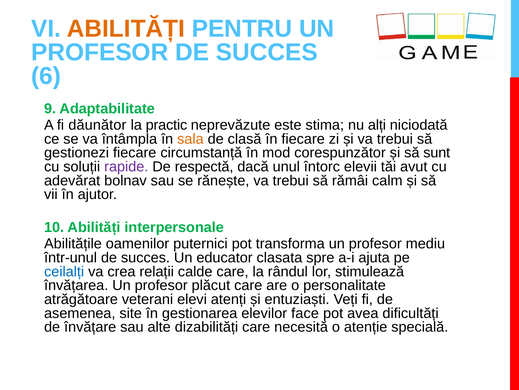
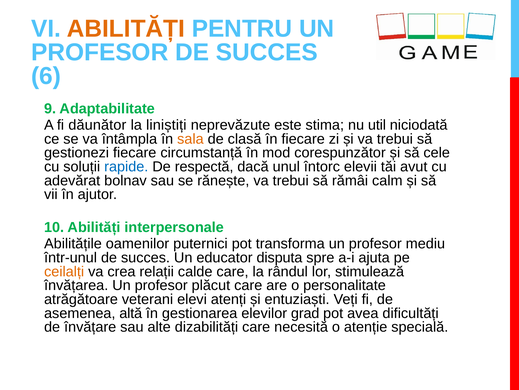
practic: practic -> liniștiți
alți: alți -> util
sunt: sunt -> cele
rapide colour: purple -> blue
clasata: clasata -> disputa
ceilalți colour: blue -> orange
site: site -> altă
face: face -> grad
